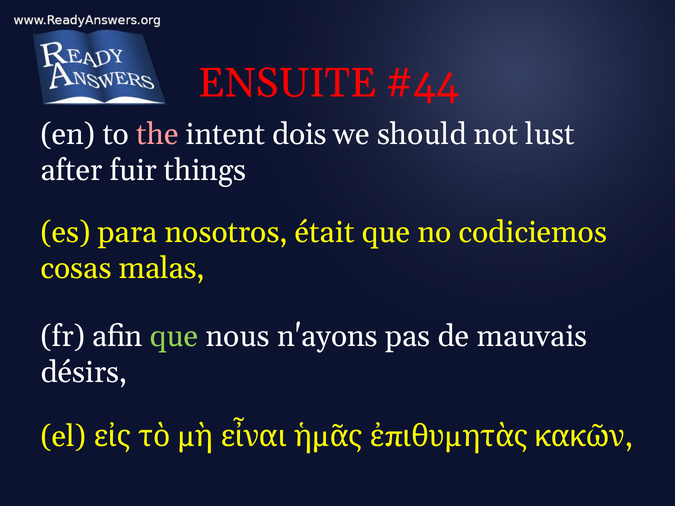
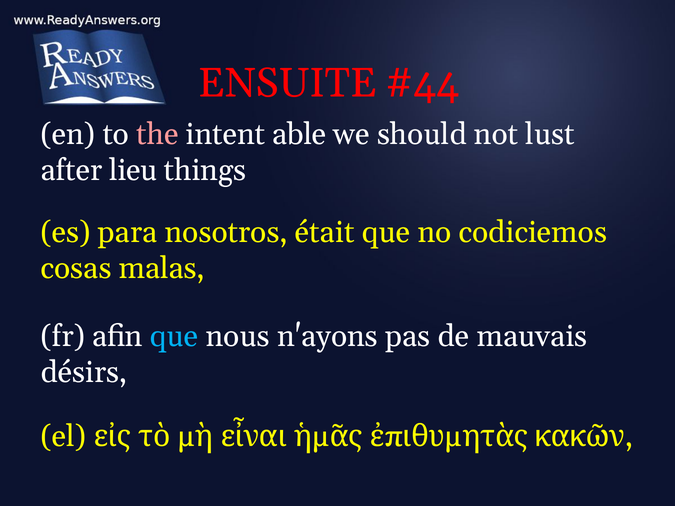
dois: dois -> able
fuir: fuir -> lieu
que at (174, 336) colour: light green -> light blue
